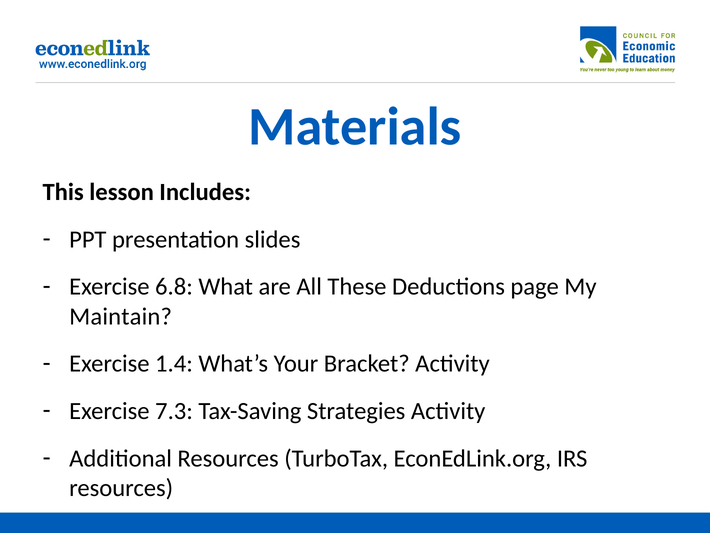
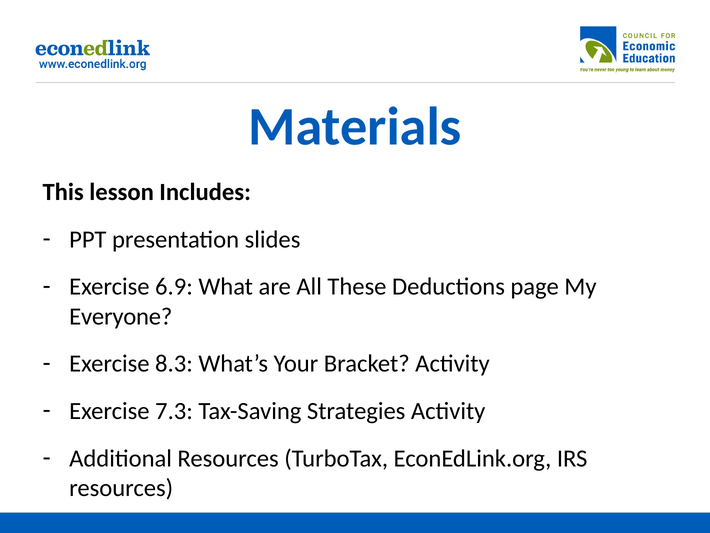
6.8: 6.8 -> 6.9
Maintain: Maintain -> Everyone
1.4: 1.4 -> 8.3
